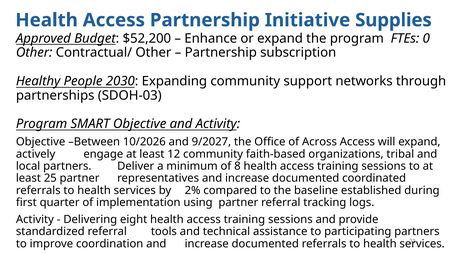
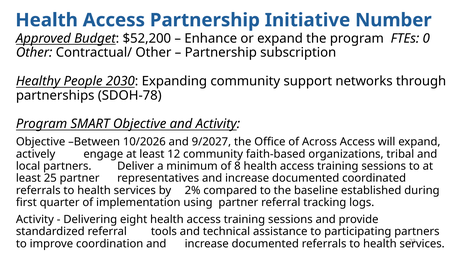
Supplies: Supplies -> Number
SDOH-03: SDOH-03 -> SDOH-78
